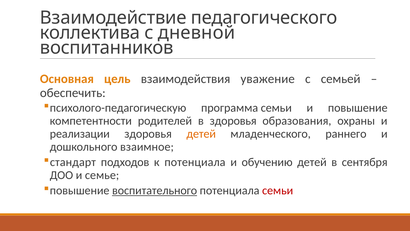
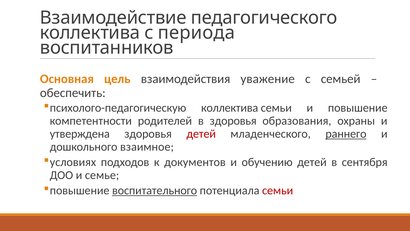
дневной: дневной -> периода
психолого-педагогическую программа: программа -> коллектива
реализации: реализации -> утверждена
детей at (201, 134) colour: orange -> red
раннего underline: none -> present
стандарт: стандарт -> условиях
к потенциала: потенциала -> документов
